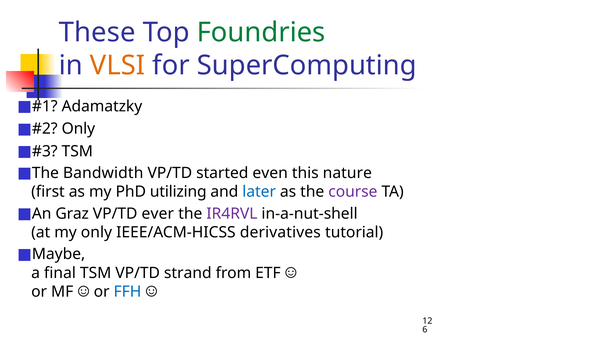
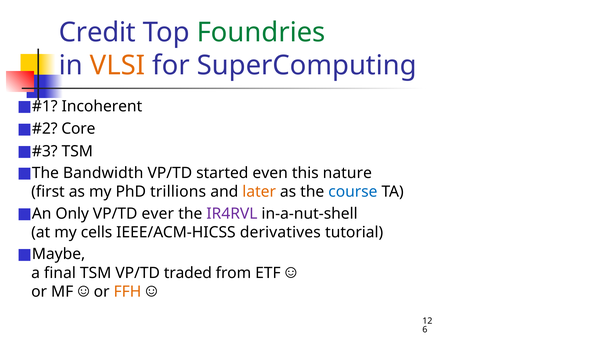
These: These -> Credit
Adamatzky: Adamatzky -> Incoherent
Only at (78, 129): Only -> Core
utilizing: utilizing -> trillions
later colour: blue -> orange
course colour: purple -> blue
Graz: Graz -> Only
my only: only -> cells
strand: strand -> traded
FFH colour: blue -> orange
